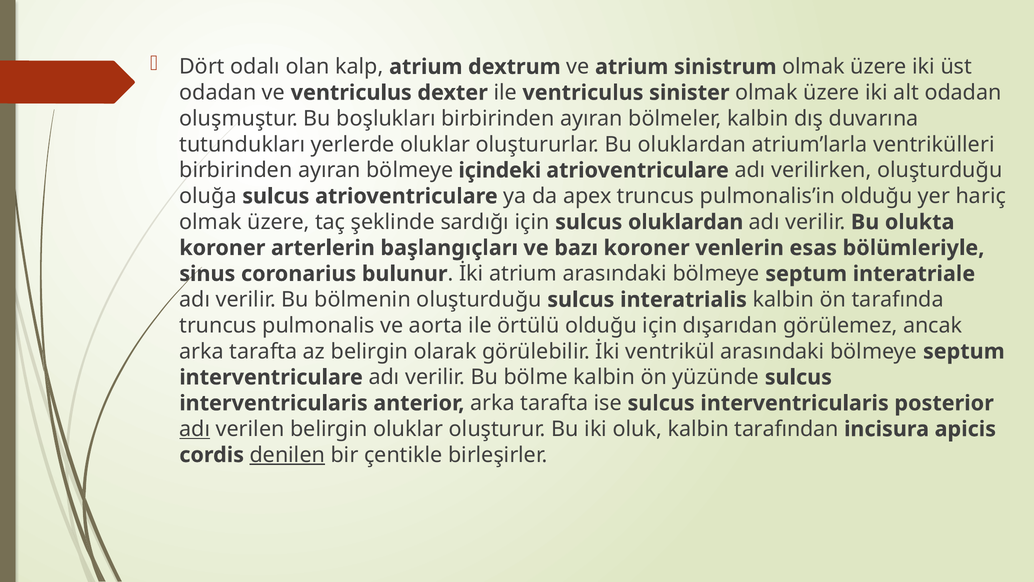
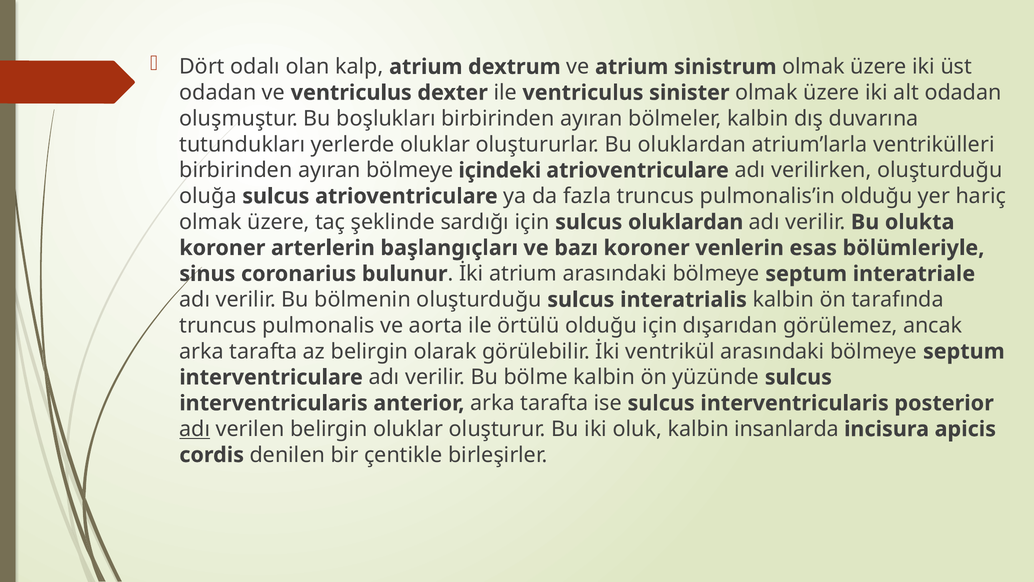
apex: apex -> fazla
tarafından: tarafından -> insanlarda
denilen underline: present -> none
